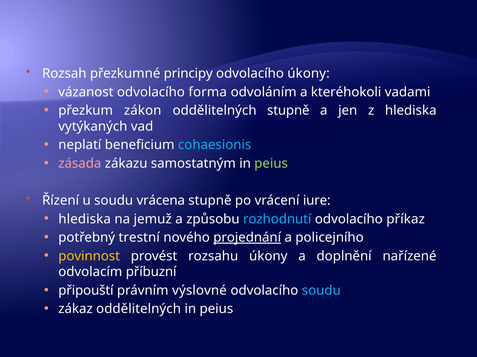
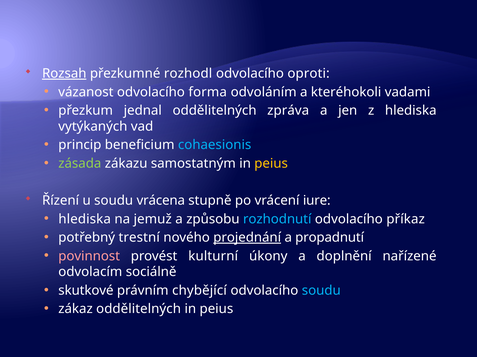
Rozsah underline: none -> present
principy: principy -> rozhodl
odvolacího úkony: úkony -> oproti
zákon: zákon -> jednal
oddělitelných stupně: stupně -> zpráva
neplatí: neplatí -> princip
zásada colour: pink -> light green
peius at (271, 164) colour: light green -> yellow
policejního: policejního -> propadnutí
povinnost colour: yellow -> pink
rozsahu: rozsahu -> kulturní
příbuzní: příbuzní -> sociálně
připouští: připouští -> skutkové
výslovné: výslovné -> chybějící
